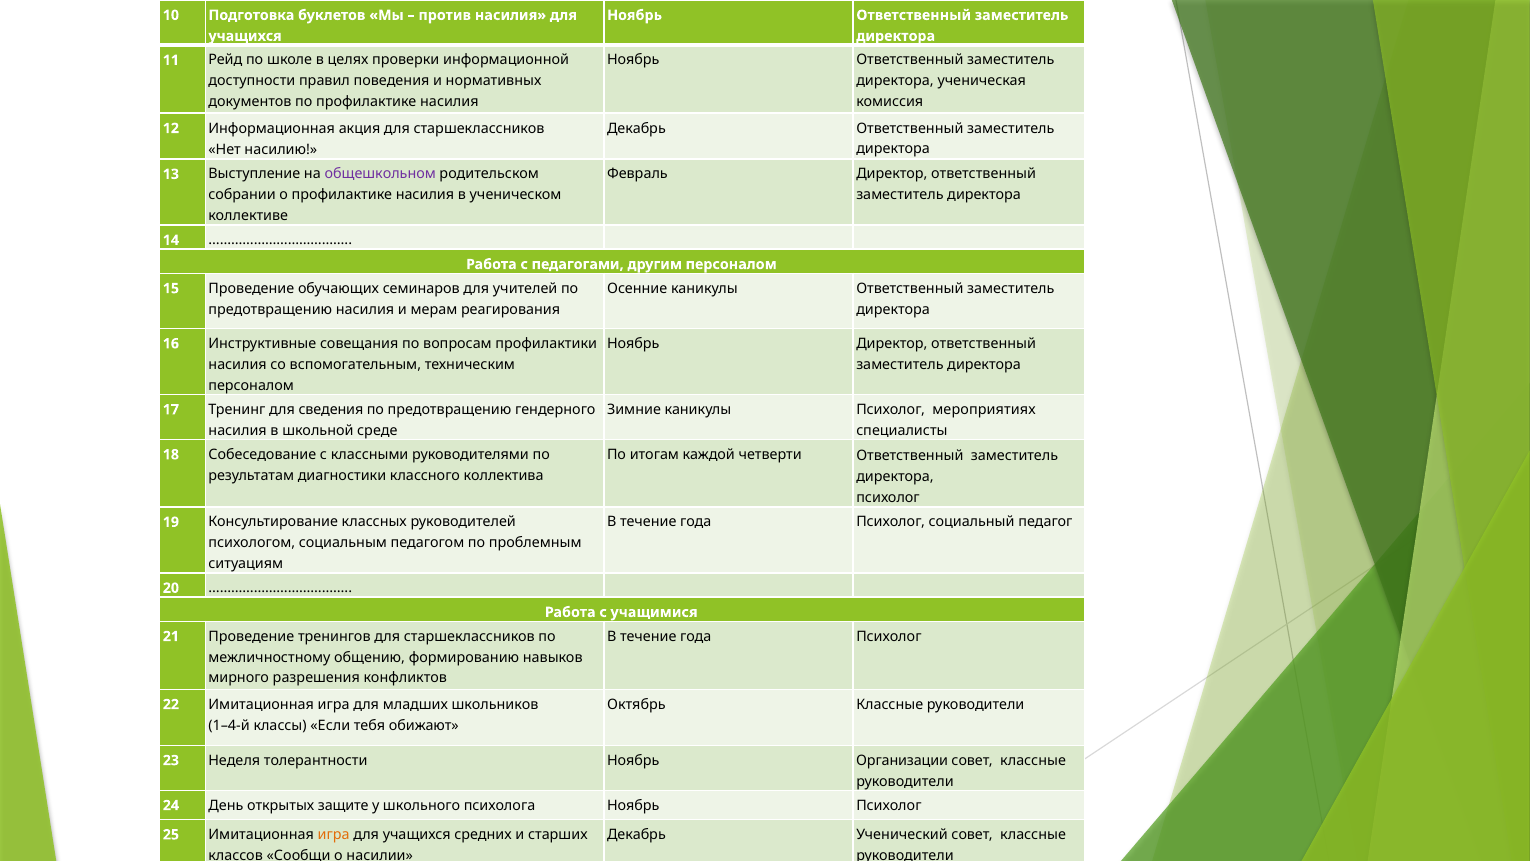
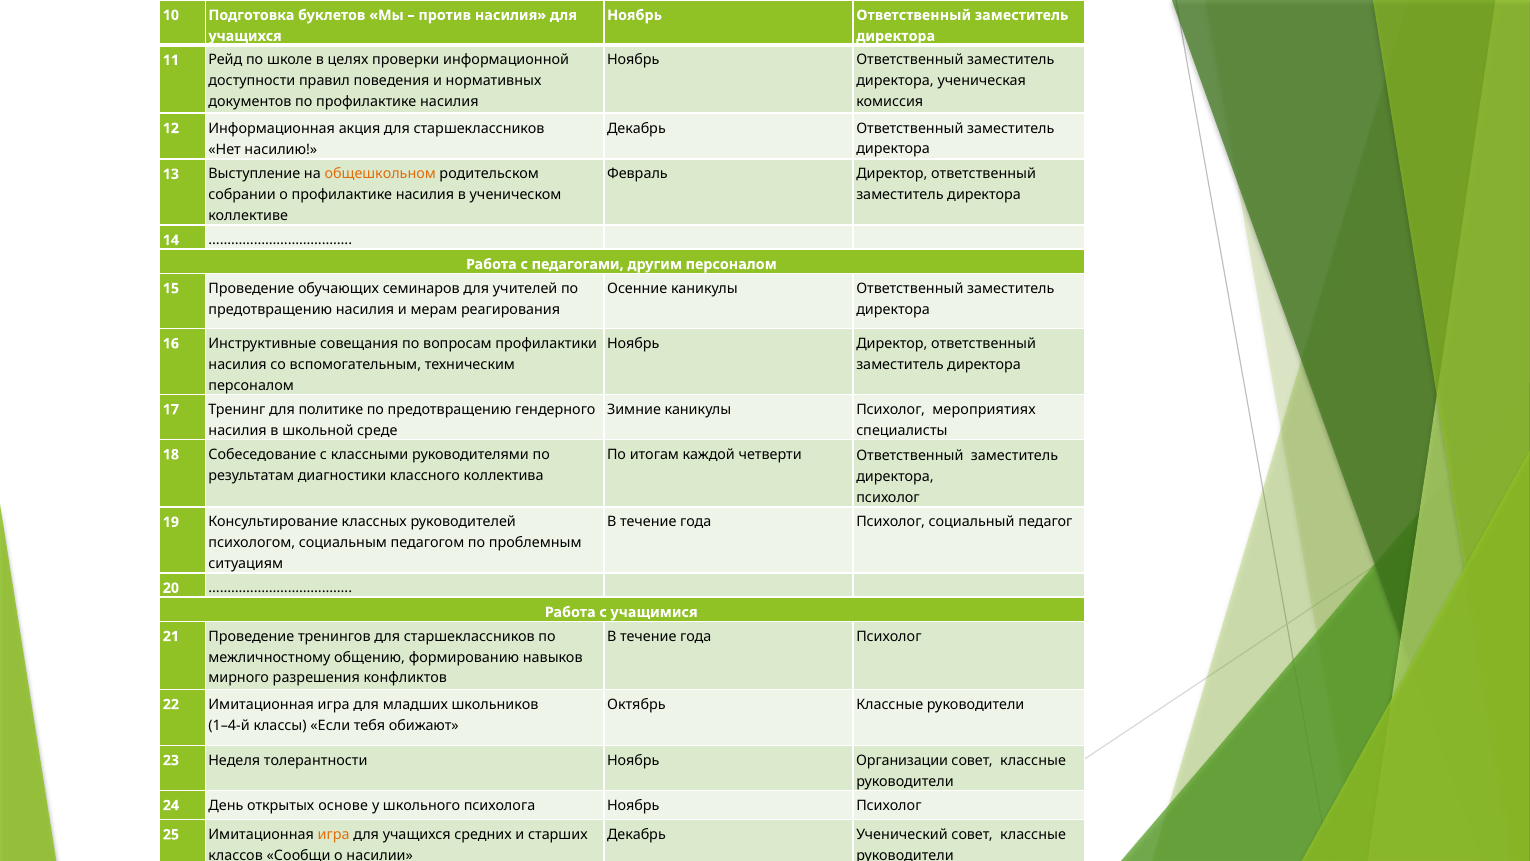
общешкольном colour: purple -> orange
сведения: сведения -> политике
защите: защите -> основе
